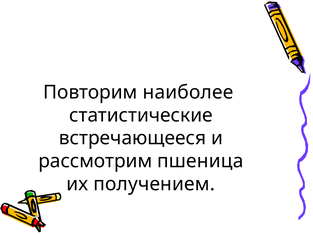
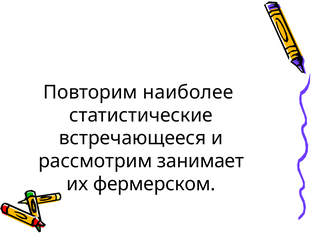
пшеница: пшеница -> занимает
получением: получением -> фермерском
